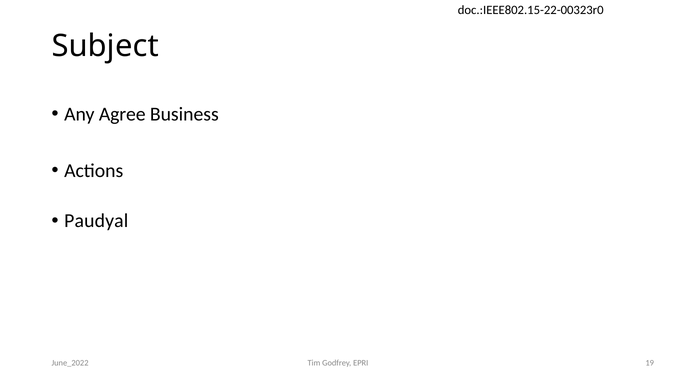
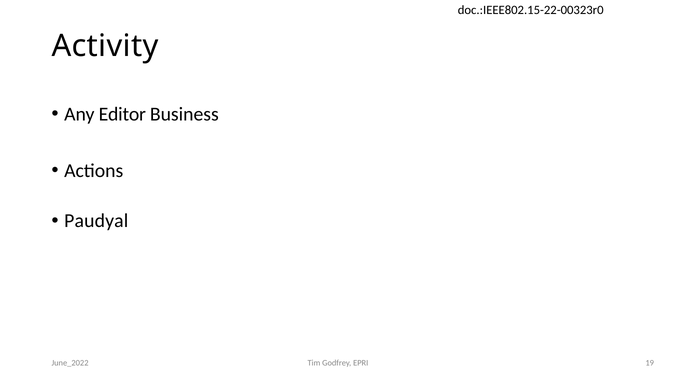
Subject: Subject -> Activity
Agree: Agree -> Editor
